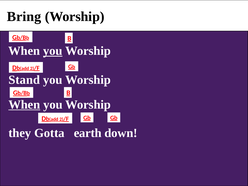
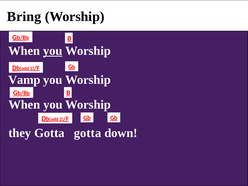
Stand: Stand -> Vamp
When at (24, 105) underline: present -> none
Gotta earth: earth -> gotta
